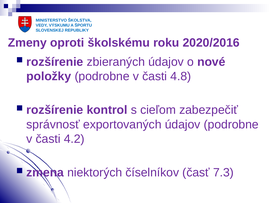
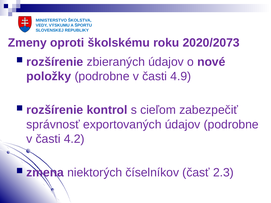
2020/2016: 2020/2016 -> 2020/2073
4.8: 4.8 -> 4.9
7.3: 7.3 -> 2.3
